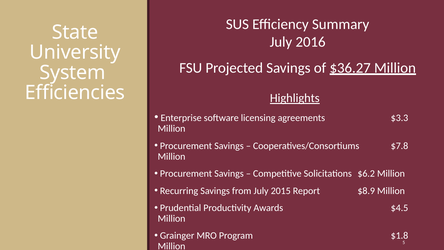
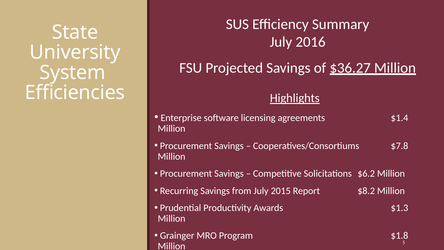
$3.3: $3.3 -> $1.4
$8.9: $8.9 -> $8.2
Awards $4.5: $4.5 -> $1.3
